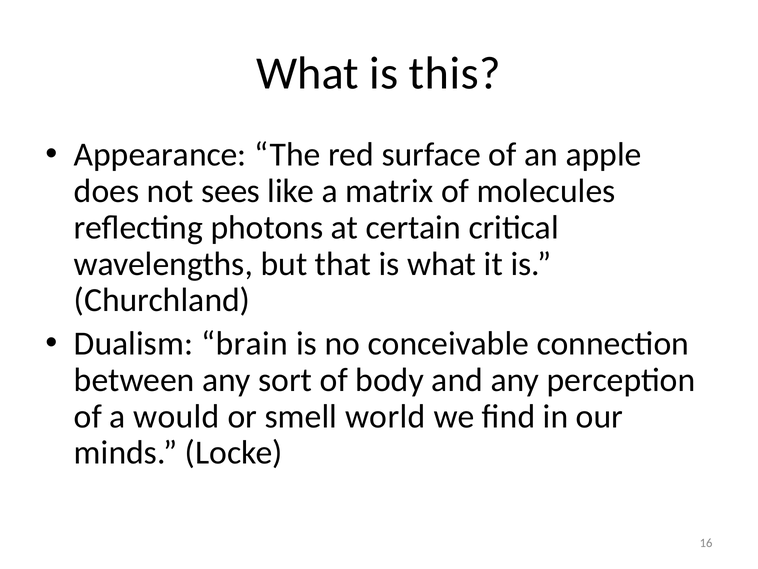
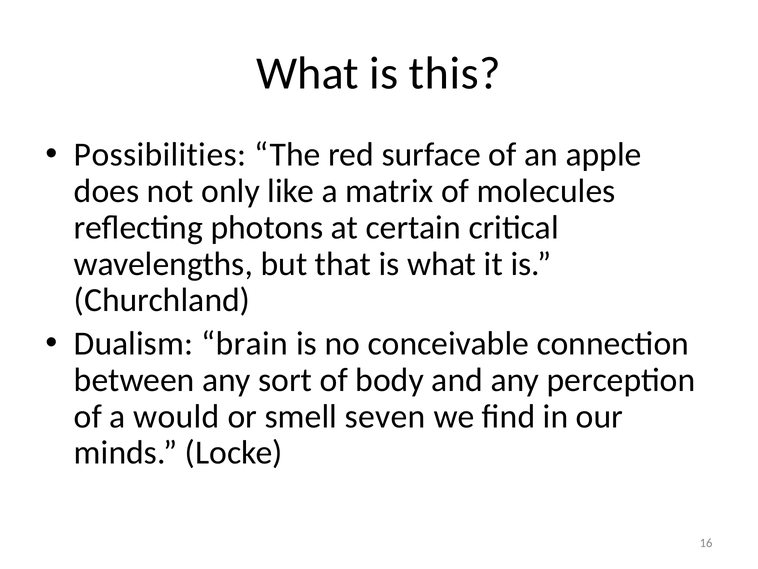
Appearance: Appearance -> Possibilities
sees: sees -> only
world: world -> seven
